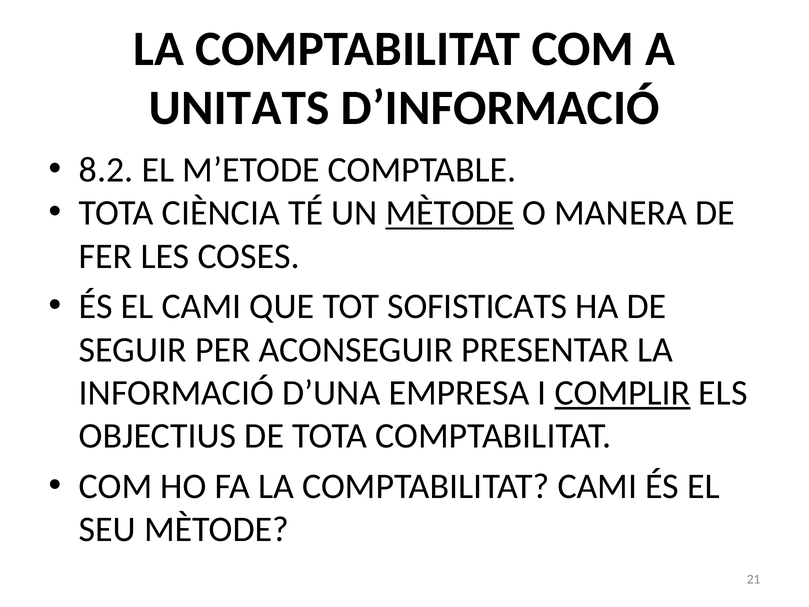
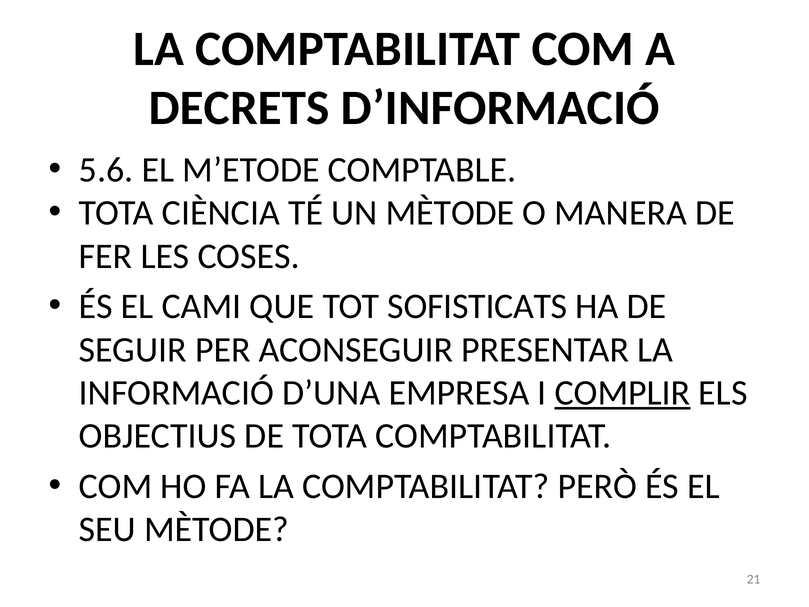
UNITATS: UNITATS -> DECRETS
8.2: 8.2 -> 5.6
MÈTODE at (450, 213) underline: present -> none
COMPTABILITAT CAMI: CAMI -> PERÒ
